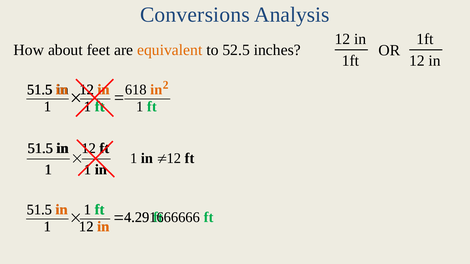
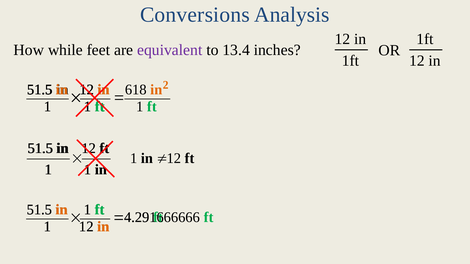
about: about -> while
equivalent colour: orange -> purple
52.5: 52.5 -> 13.4
